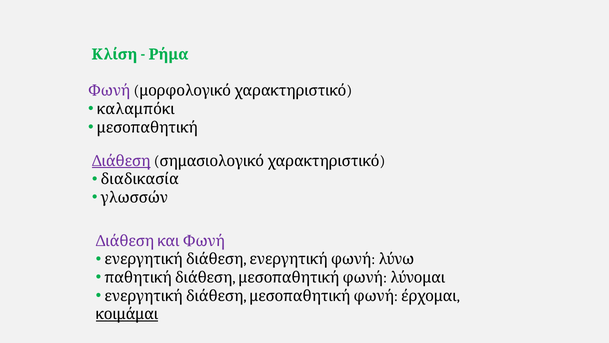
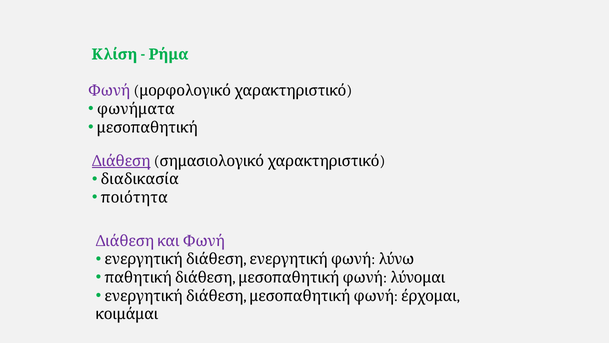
καλαμπόκι: καλαμπόκι -> φωνήματα
γλωσσών: γλωσσών -> ποιότητα
κοιμάμαι underline: present -> none
